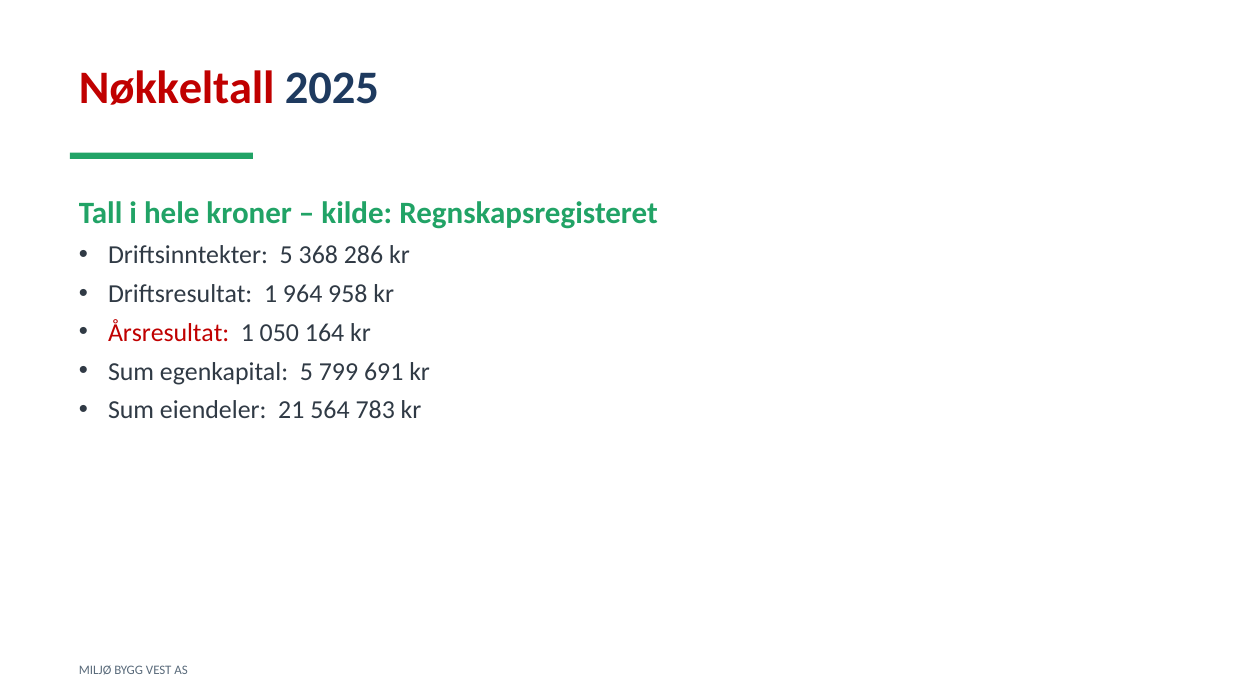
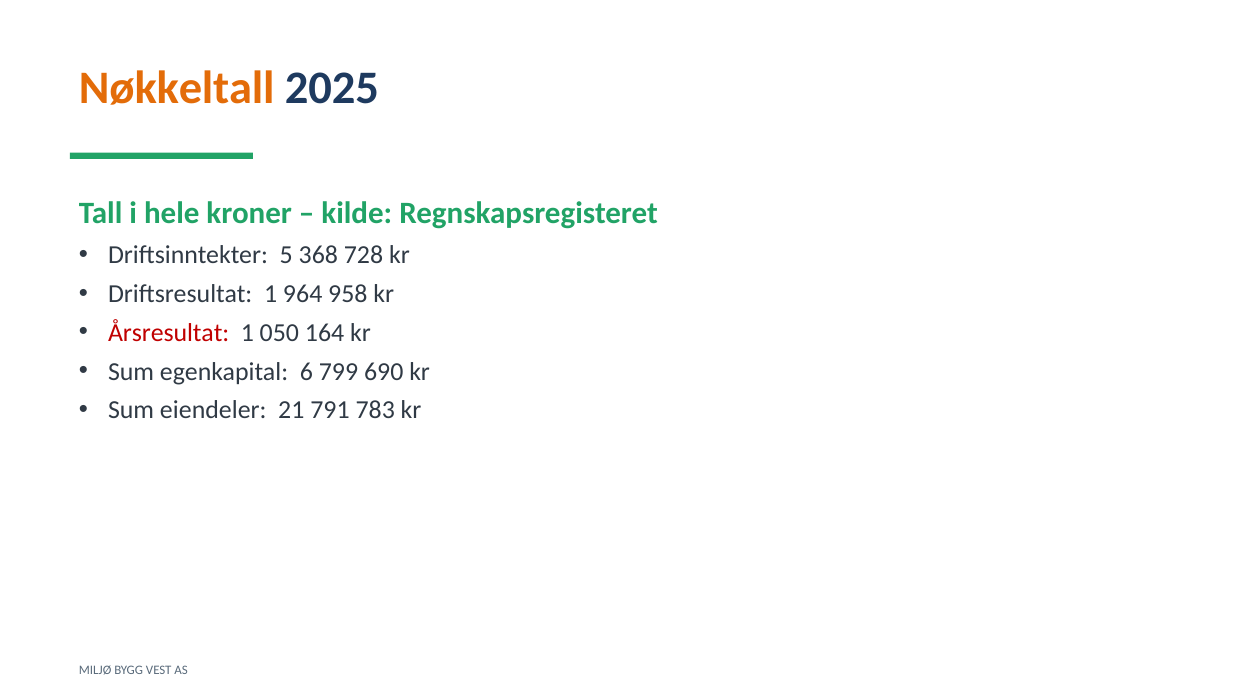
Nøkkeltall colour: red -> orange
286: 286 -> 728
egenkapital 5: 5 -> 6
691: 691 -> 690
564: 564 -> 791
